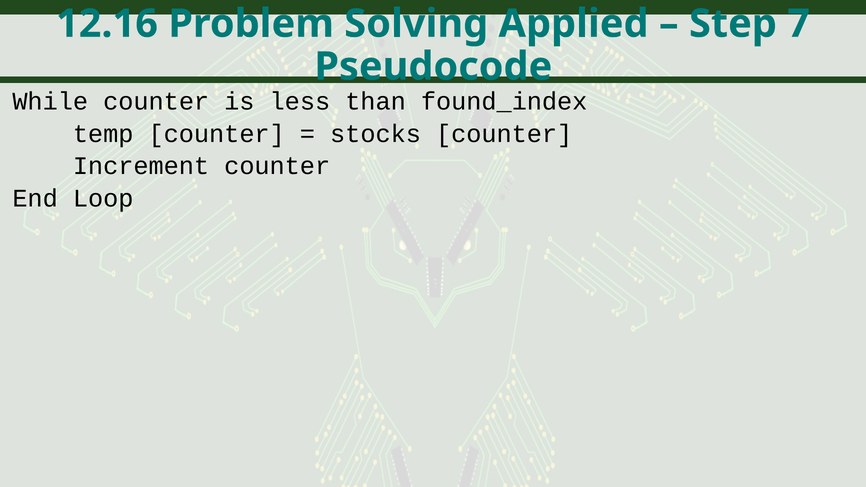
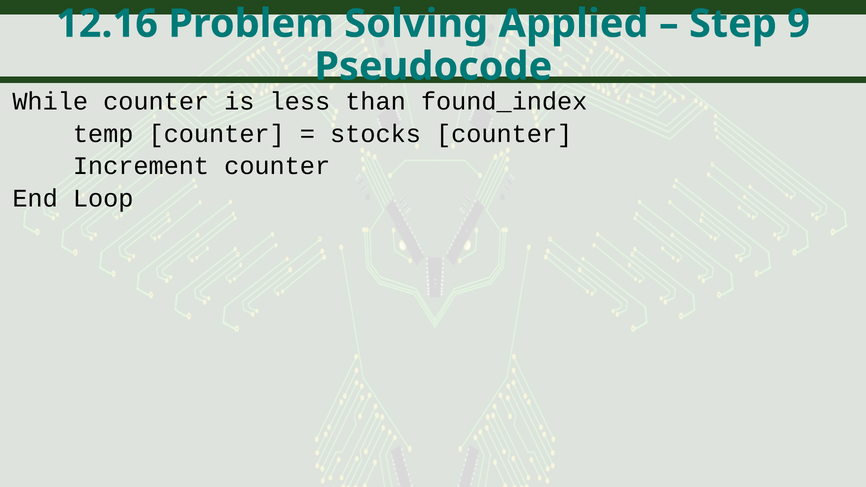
7: 7 -> 9
